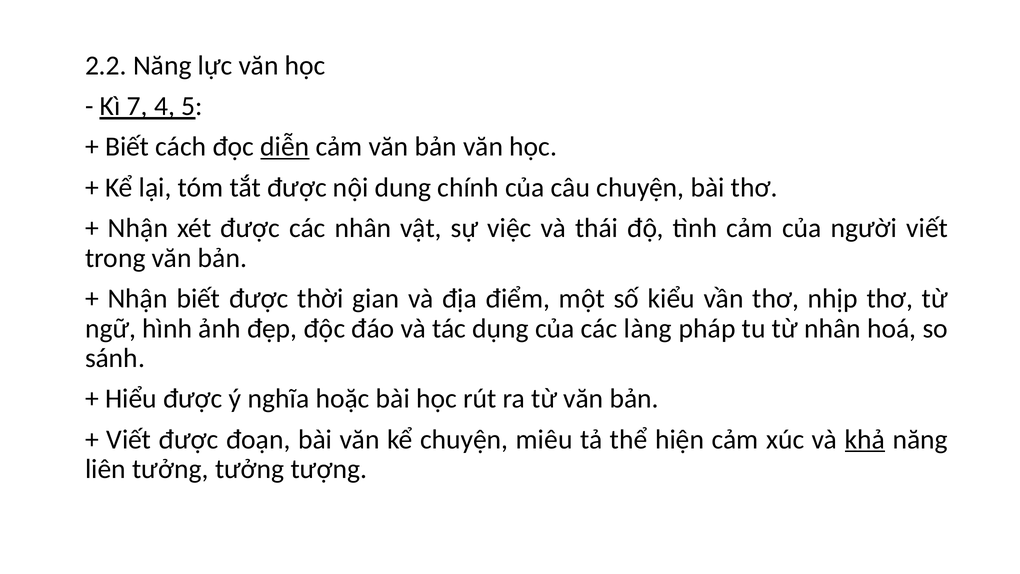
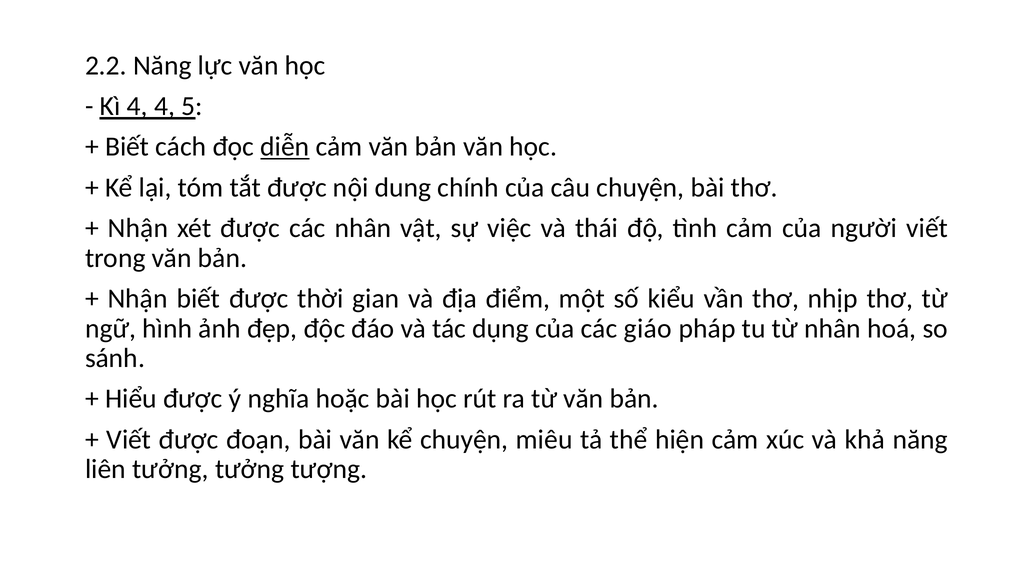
Kì 7: 7 -> 4
làng: làng -> giáo
khả underline: present -> none
